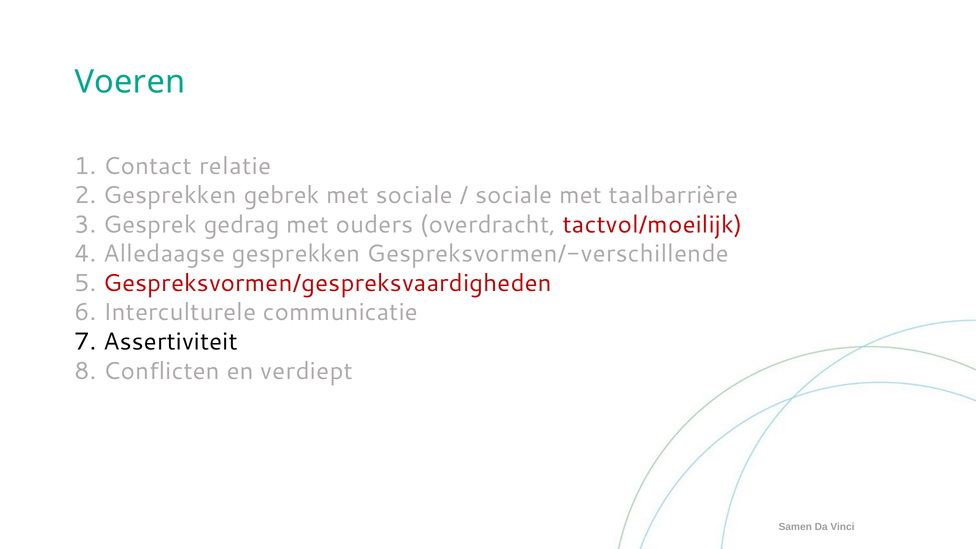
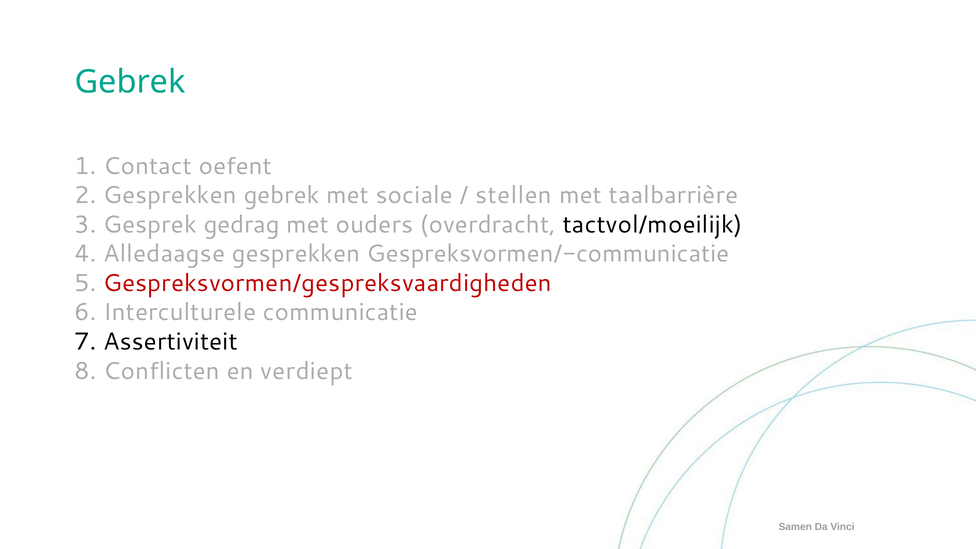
Voeren at (130, 82): Voeren -> Gebrek
relatie: relatie -> oefent
sociale at (514, 195): sociale -> stellen
tactvol/moeilijk colour: red -> black
Gespreksvormen/-verschillende: Gespreksvormen/-verschillende -> Gespreksvormen/-communicatie
